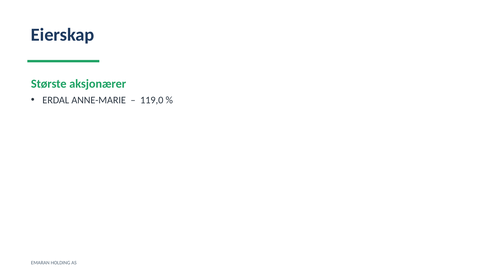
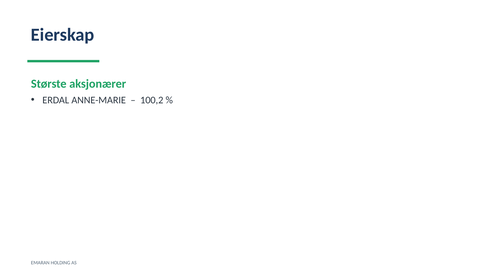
119,0: 119,0 -> 100,2
